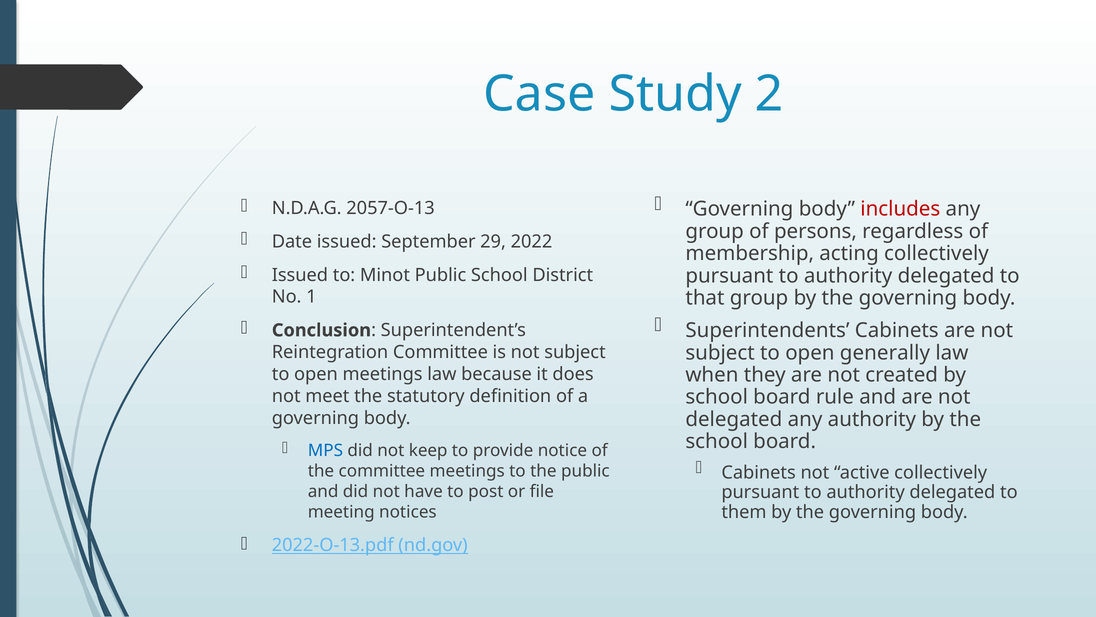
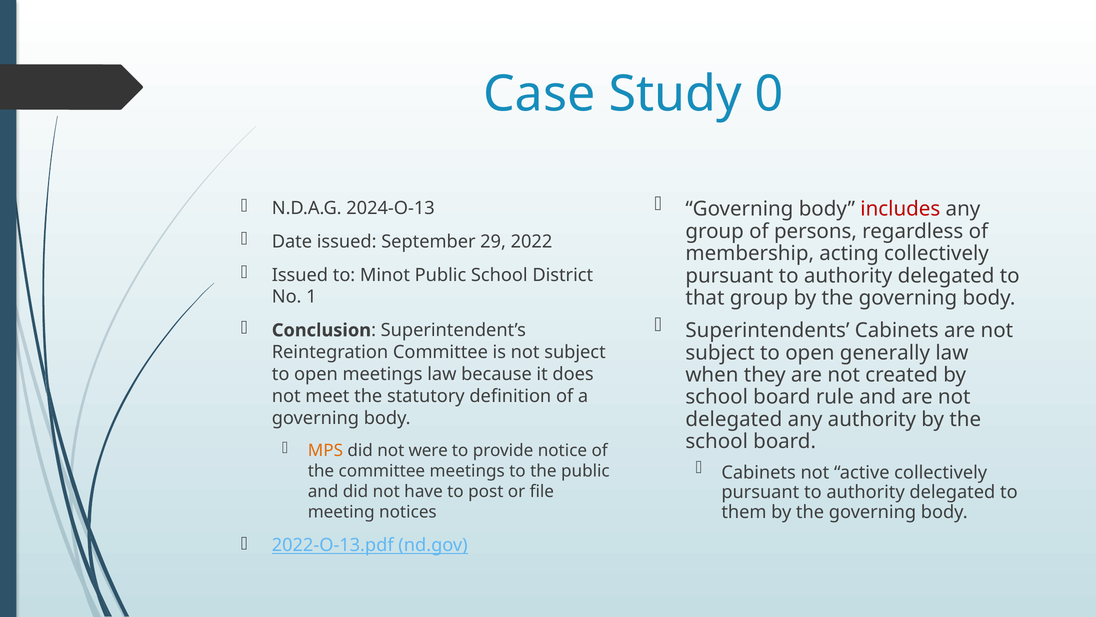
2: 2 -> 0
2057-O-13: 2057-O-13 -> 2024-O-13
MPS colour: blue -> orange
keep: keep -> were
